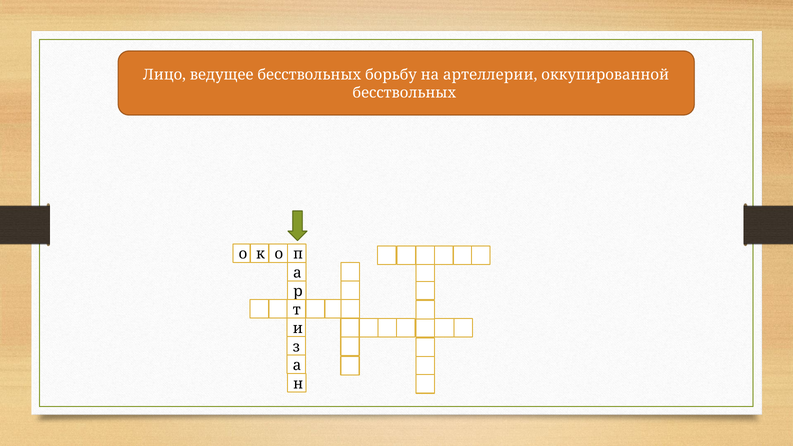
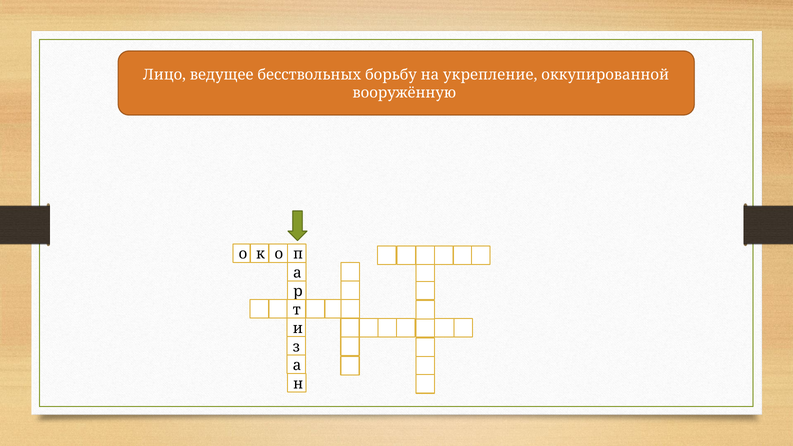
артеллерии: артеллерии -> укрепление
бесствольных at (404, 93): бесствольных -> вооружённую
